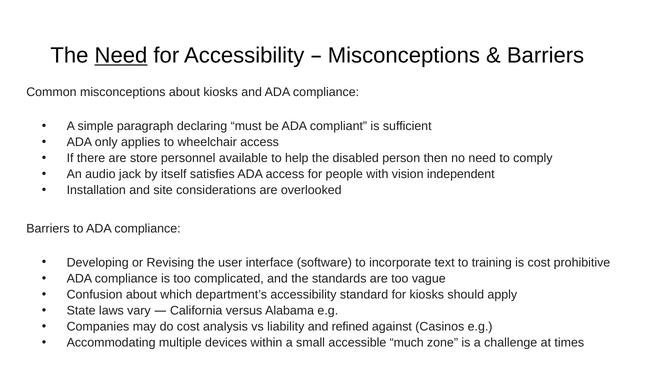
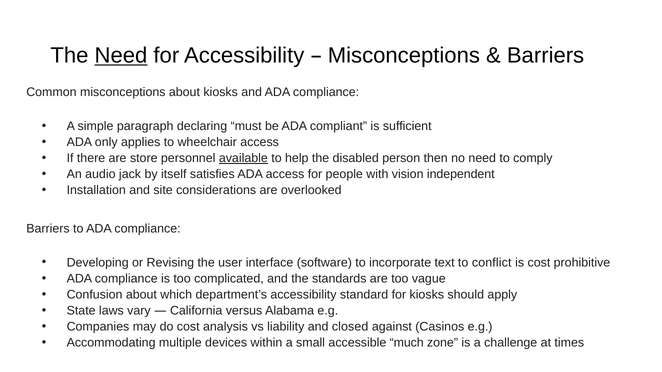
available underline: none -> present
training: training -> conflict
refined: refined -> closed
